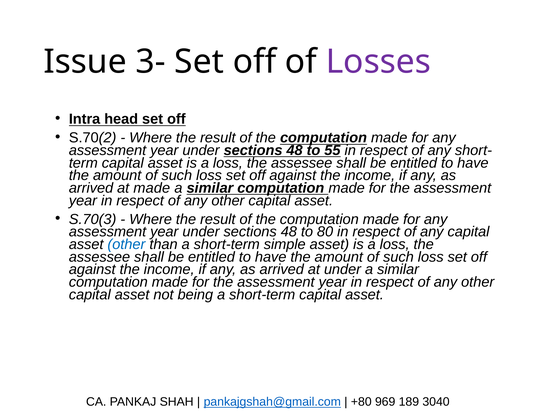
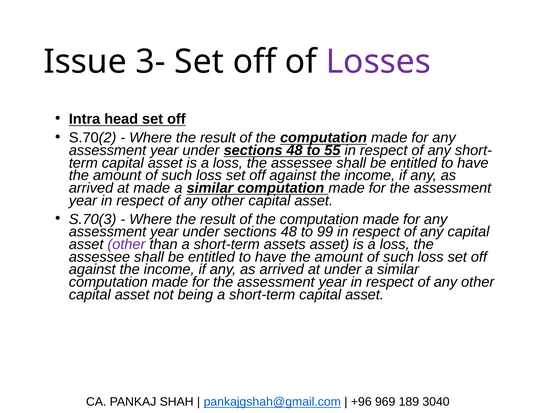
80: 80 -> 99
other at (126, 244) colour: blue -> purple
simple: simple -> assets
+80: +80 -> +96
